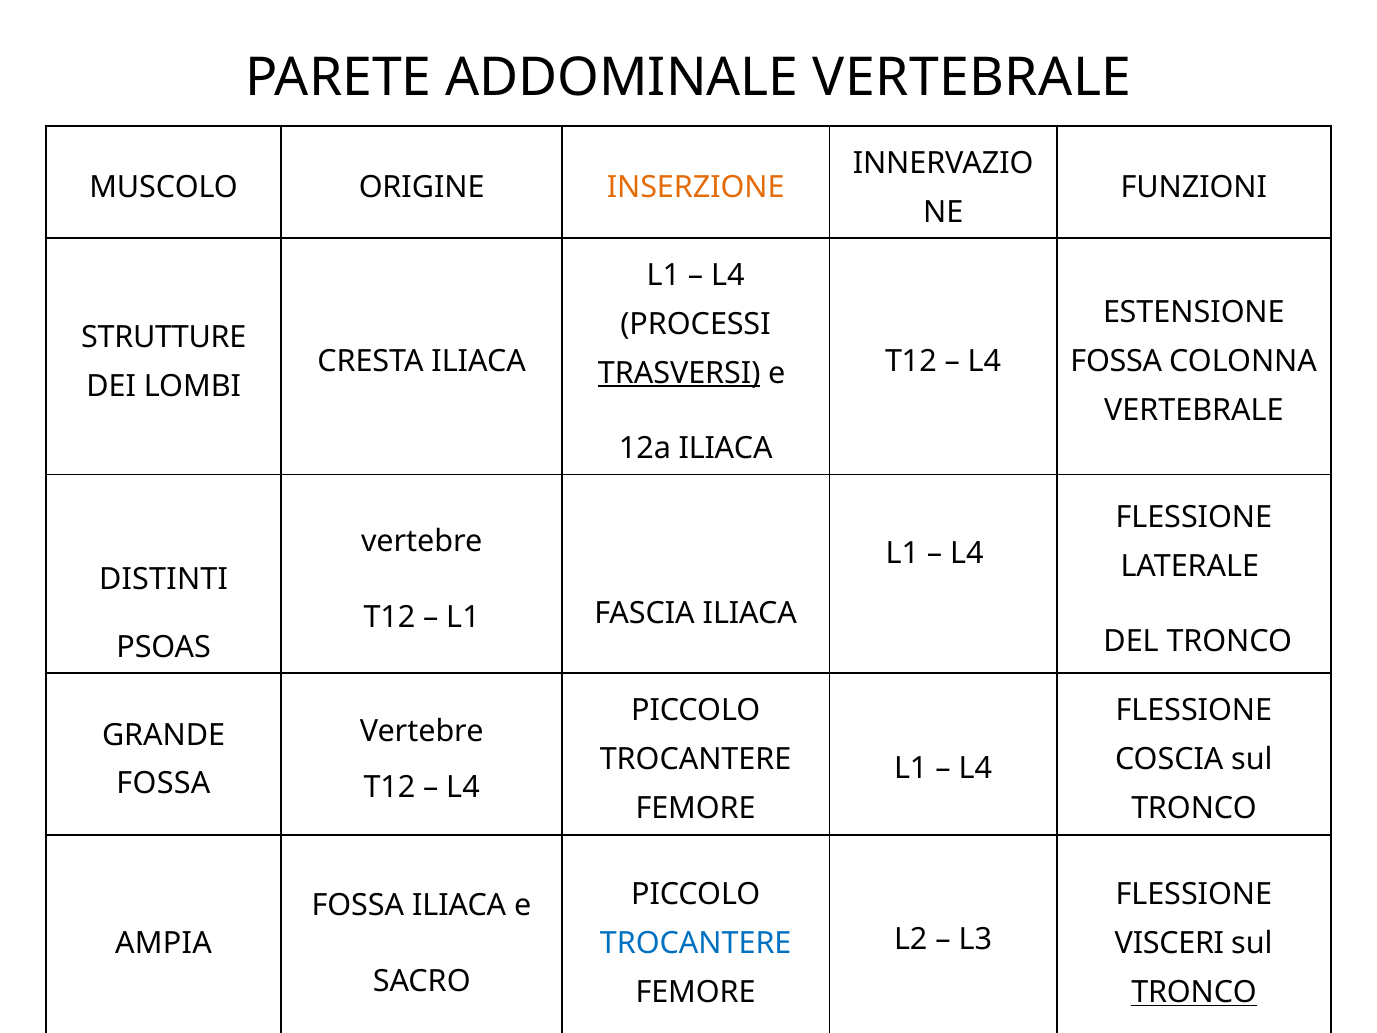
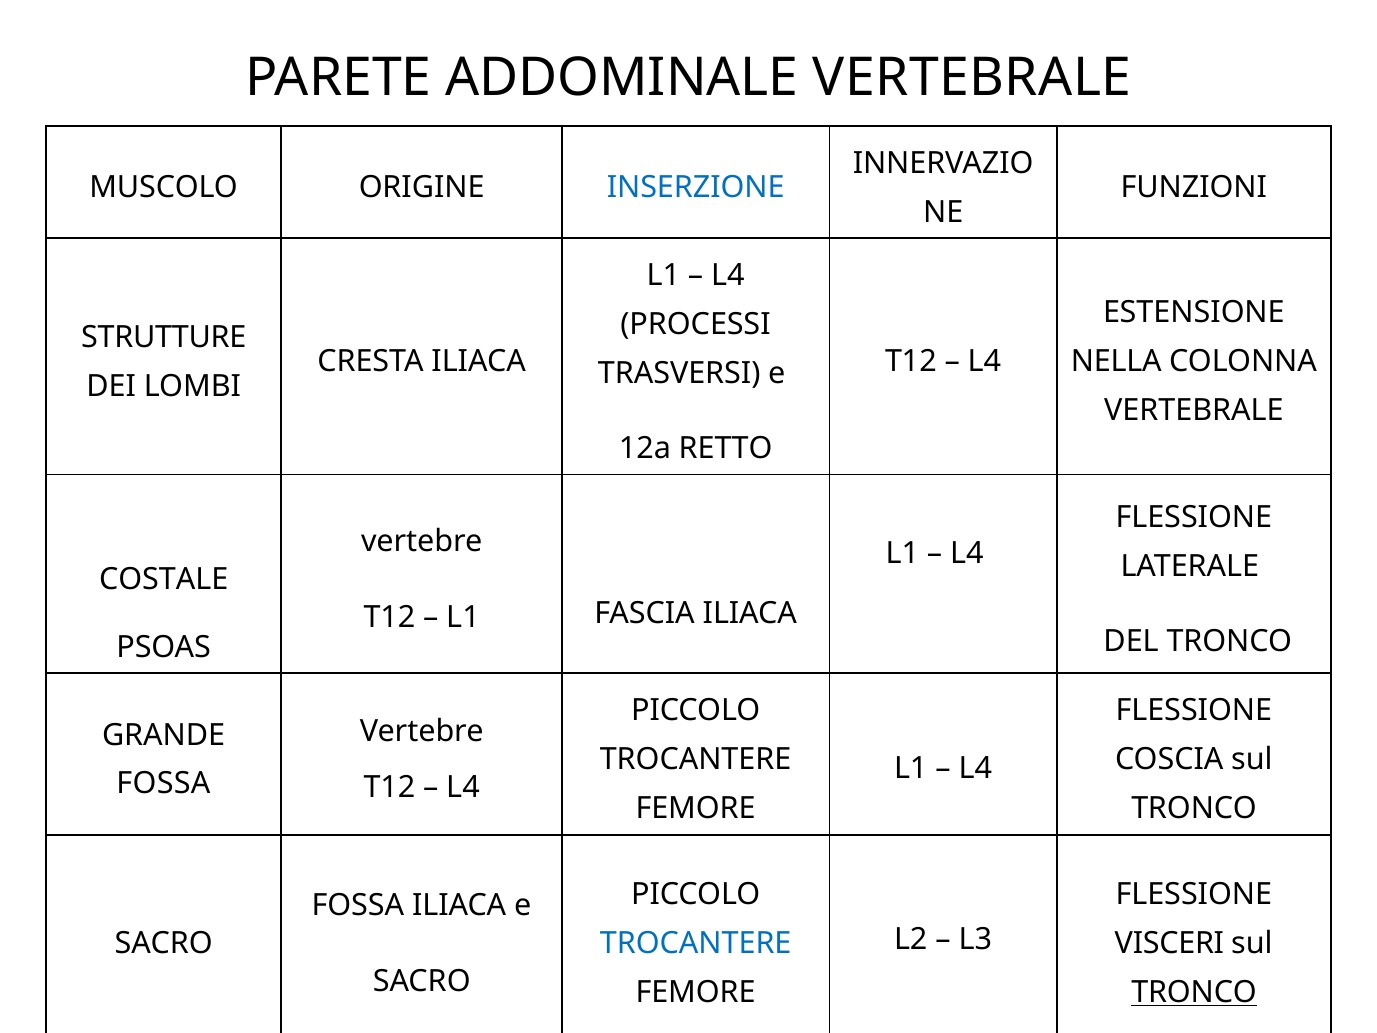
INSERZIONE colour: orange -> blue
FOSSA at (1116, 362): FOSSA -> NELLA
TRASVERSI underline: present -> none
12a ILIACA: ILIACA -> RETTO
DISTINTI: DISTINTI -> COSTALE
AMPIA at (163, 943): AMPIA -> SACRO
